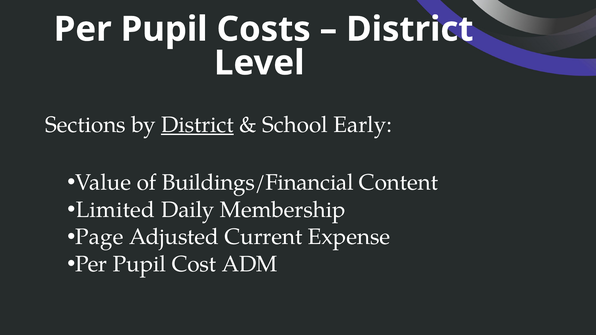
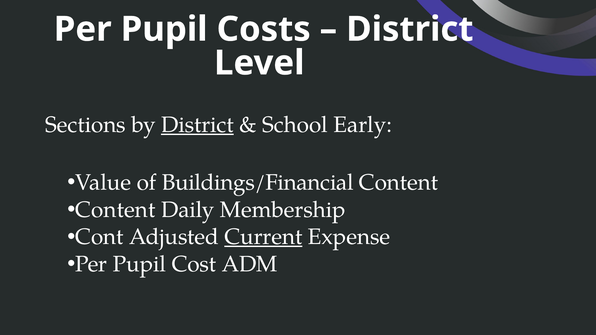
Limited at (115, 210): Limited -> Content
Page: Page -> Cont
Current underline: none -> present
